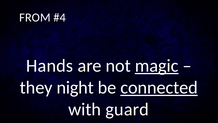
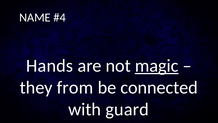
FROM: FROM -> NAME
night: night -> from
connected underline: present -> none
